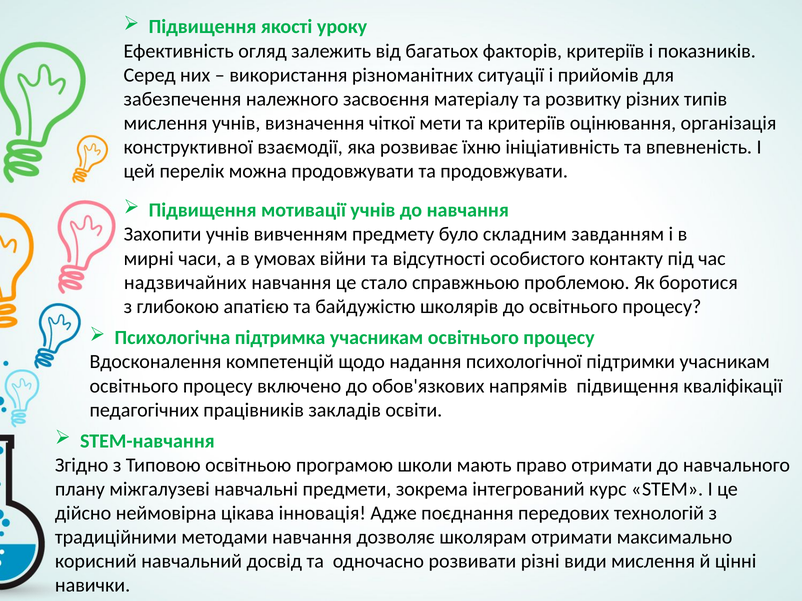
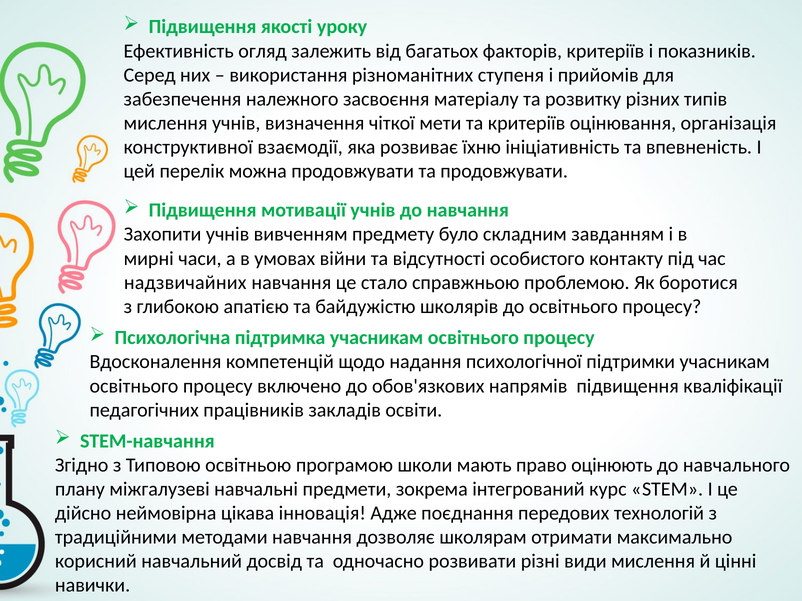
ситуації: ситуації -> ступеня
право отримати: отримати -> оцінюють
